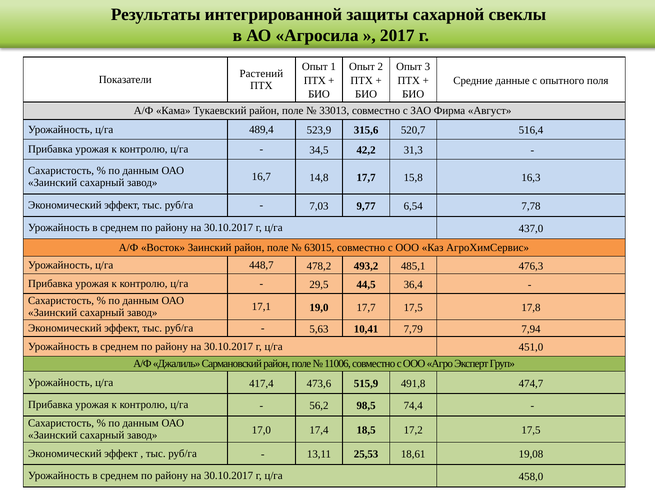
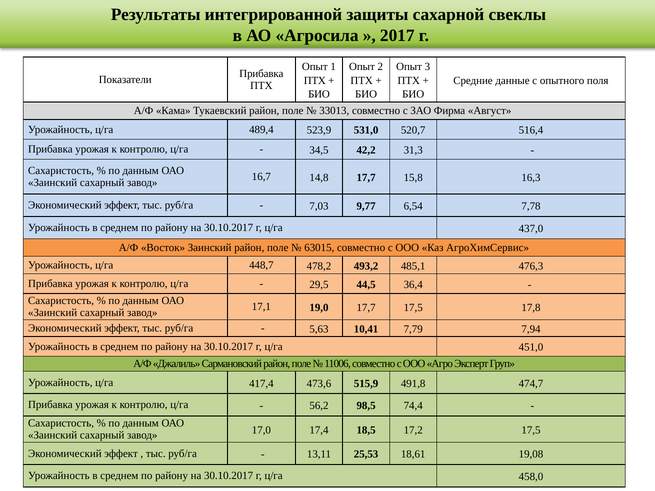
Растений at (261, 74): Растений -> Прибавка
315,6: 315,6 -> 531,0
